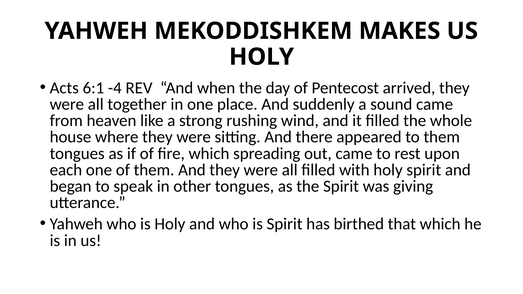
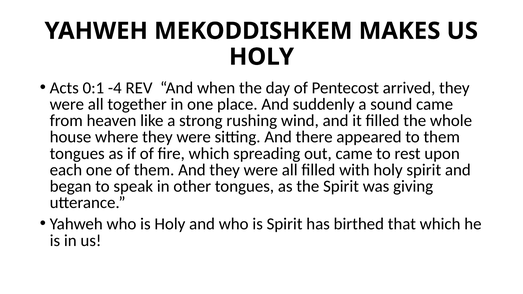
6:1: 6:1 -> 0:1
